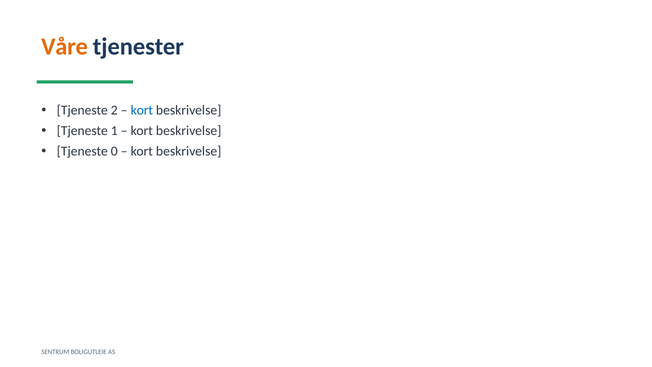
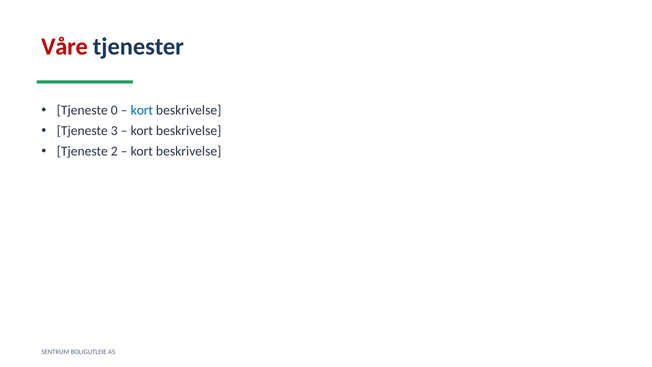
Våre colour: orange -> red
2: 2 -> 0
1: 1 -> 3
0: 0 -> 2
